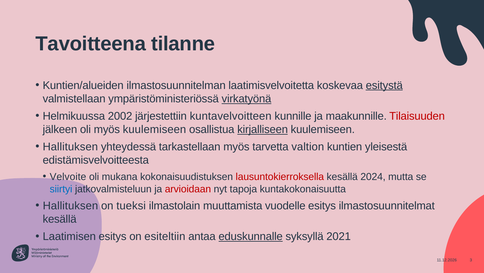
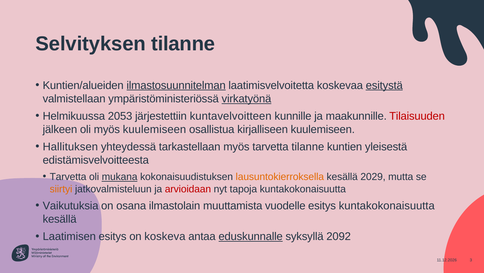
Tavoitteena: Tavoitteena -> Selvityksen
ilmastosuunnitelman underline: none -> present
2002: 2002 -> 2053
kirjalliseen underline: present -> none
tarvetta valtion: valtion -> tilanne
Velvoite at (68, 176): Velvoite -> Tarvetta
mukana underline: none -> present
lausuntokierroksella colour: red -> orange
2024: 2024 -> 2029
siirtyi colour: blue -> orange
Hallituksen at (70, 205): Hallituksen -> Vaikutuksia
tueksi: tueksi -> osana
esitys ilmastosuunnitelmat: ilmastosuunnitelmat -> kuntakokonaisuutta
esiteltiin: esiteltiin -> koskeva
2021: 2021 -> 2092
